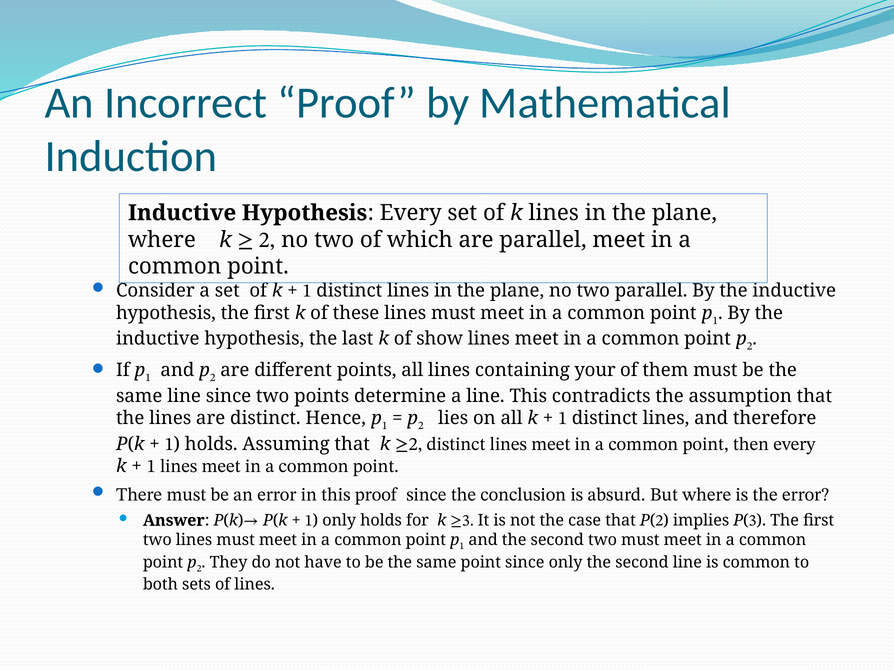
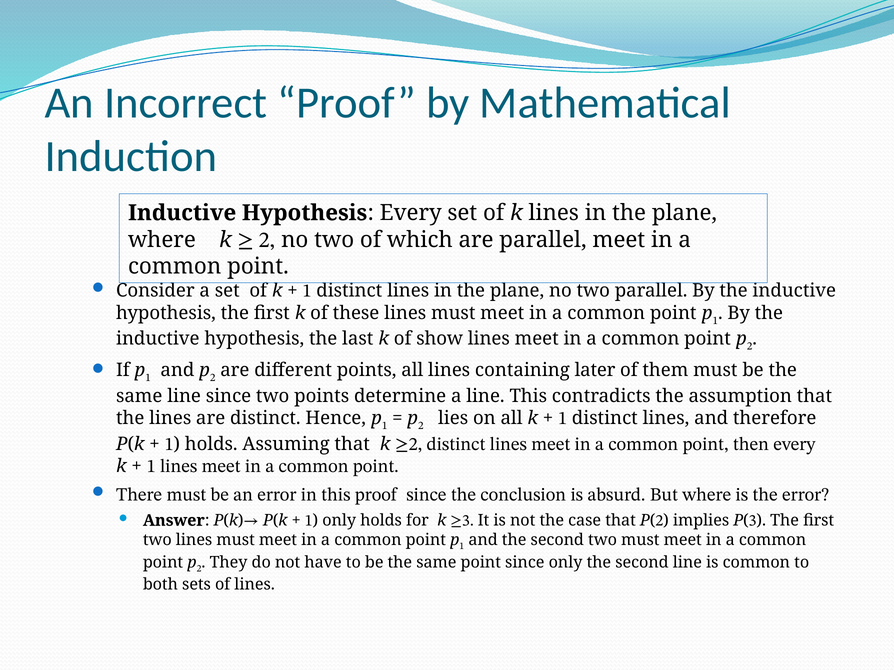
your: your -> later
